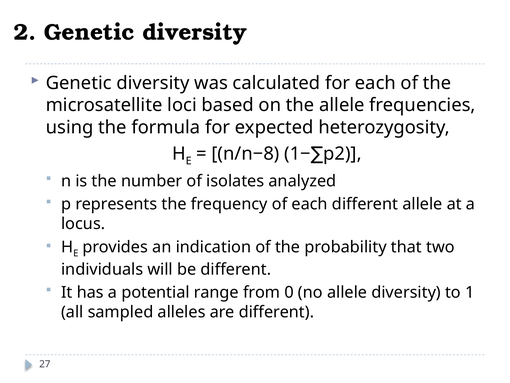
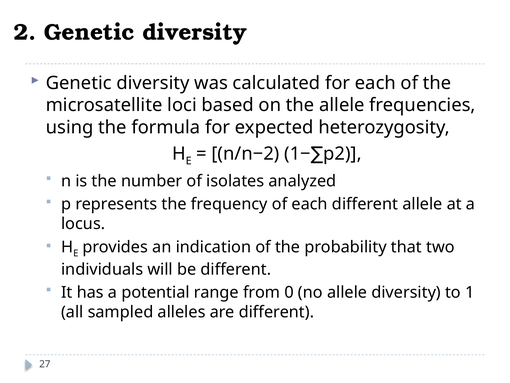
n/n−8: n/n−8 -> n/n−2
